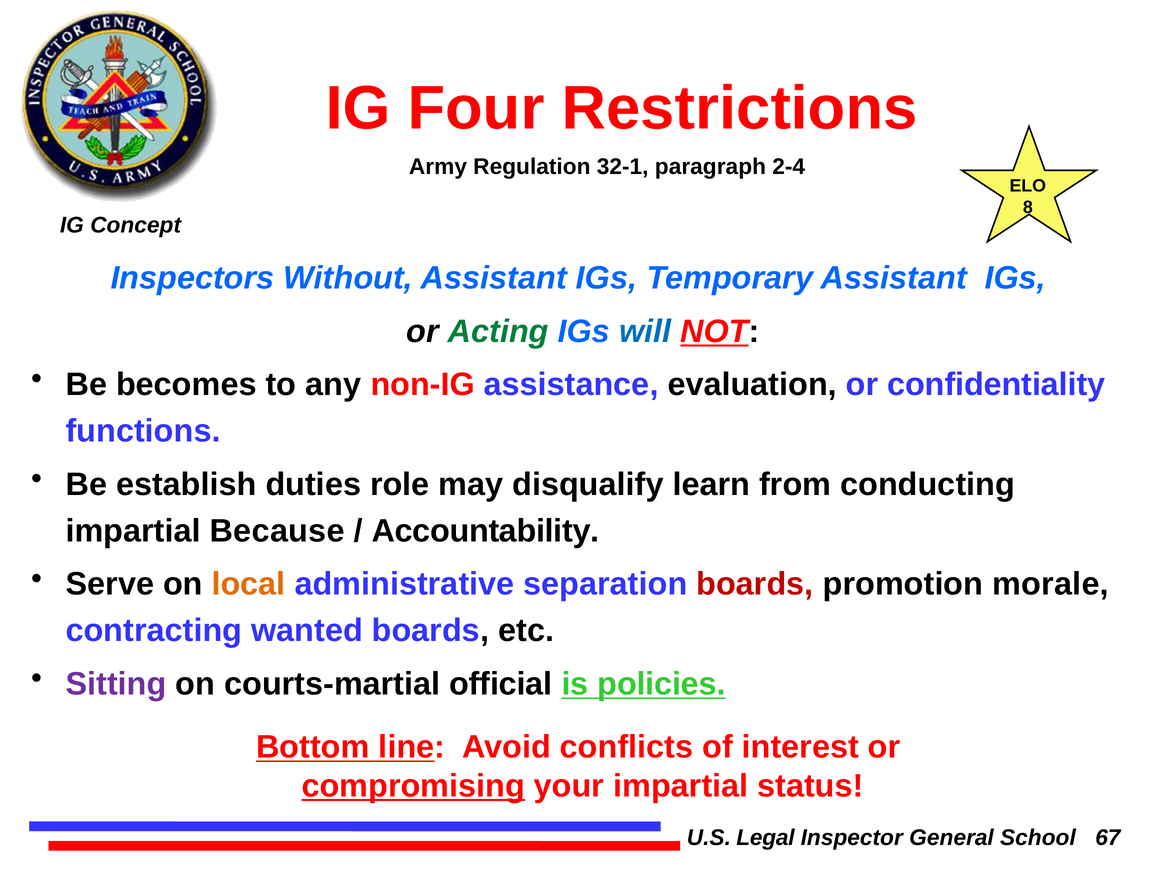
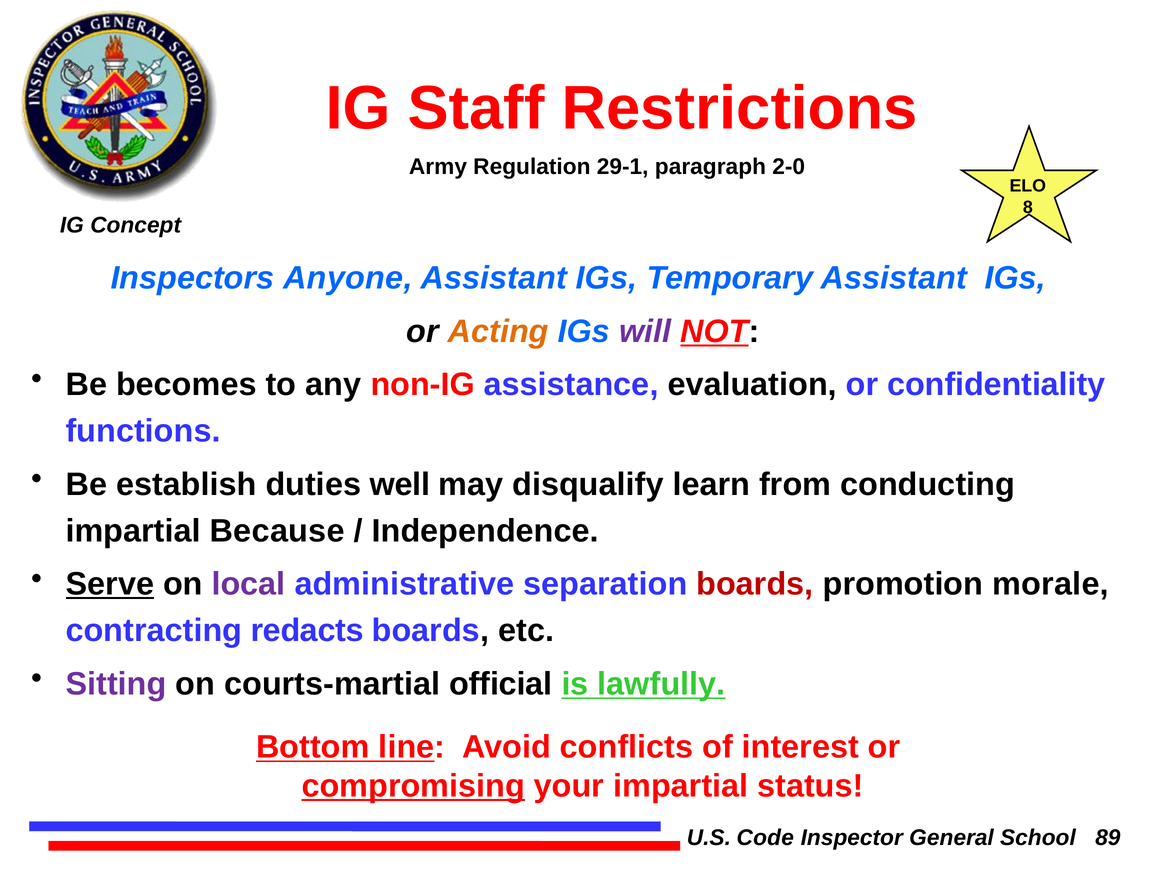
Four: Four -> Staff
32-1: 32-1 -> 29-1
2-4: 2-4 -> 2-0
Without: Without -> Anyone
Acting colour: green -> orange
will colour: blue -> purple
role: role -> well
Accountability: Accountability -> Independence
Serve underline: none -> present
local colour: orange -> purple
wanted: wanted -> redacts
policies: policies -> lawfully
Legal: Legal -> Code
67: 67 -> 89
